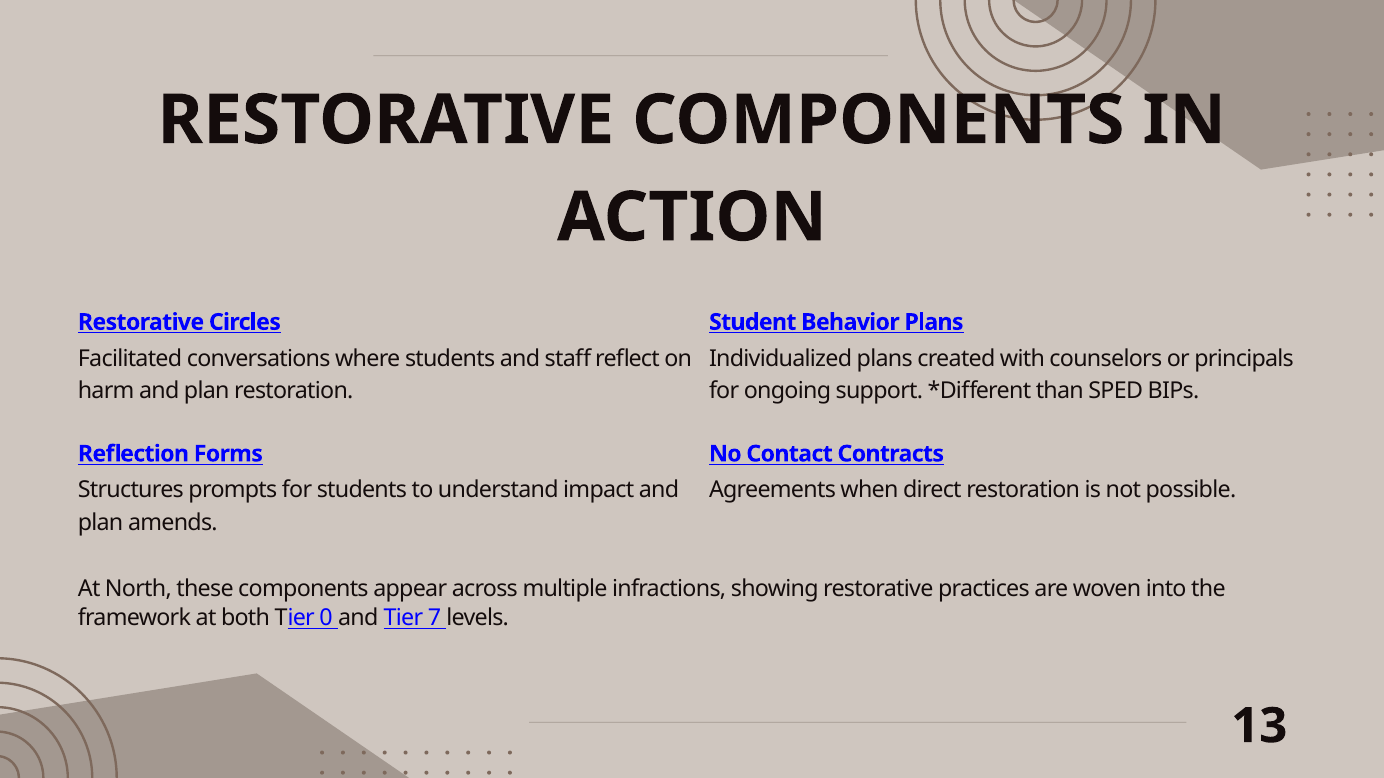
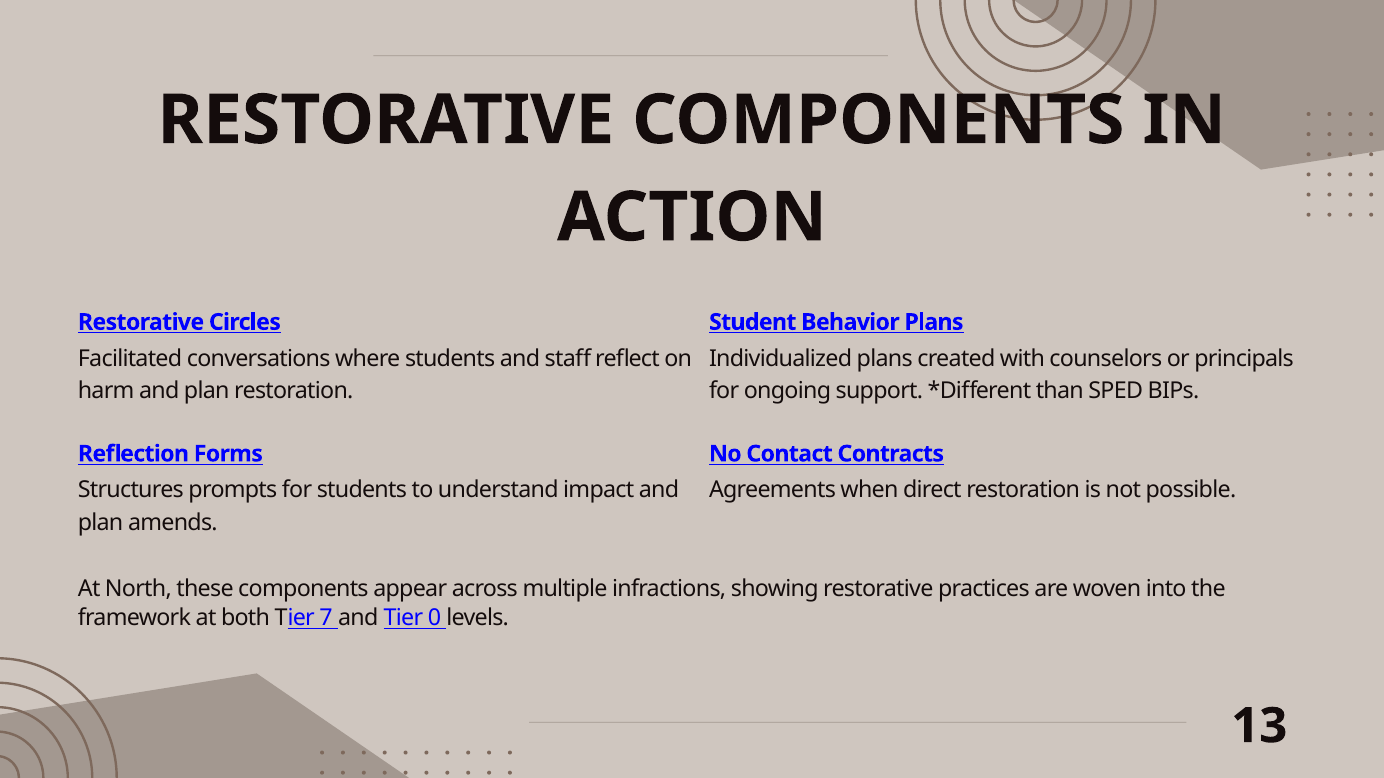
0: 0 -> 7
7: 7 -> 0
